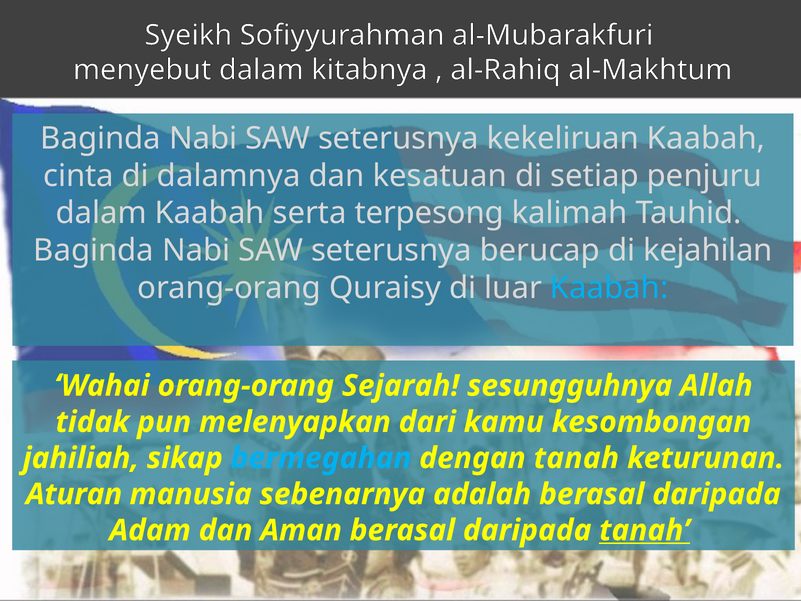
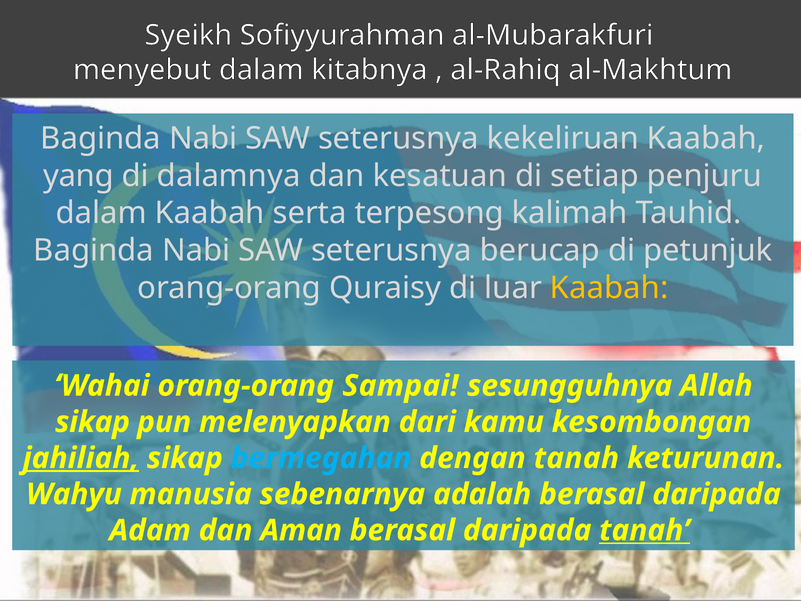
cinta: cinta -> yang
kejahilan: kejahilan -> petunjuk
Kaabah at (609, 288) colour: light blue -> yellow
Sejarah: Sejarah -> Sampai
tidak at (92, 422): tidak -> sikap
jahiliah underline: none -> present
Aturan: Aturan -> Wahyu
